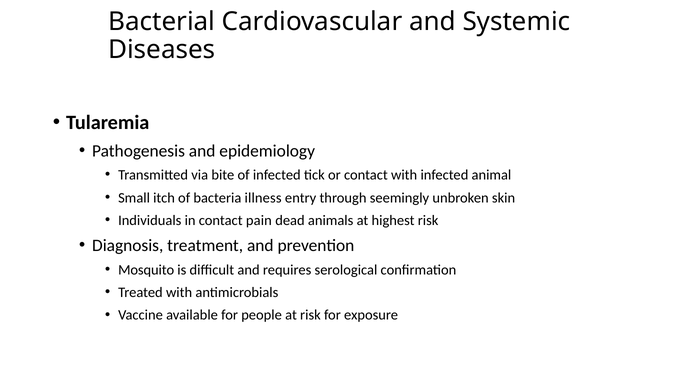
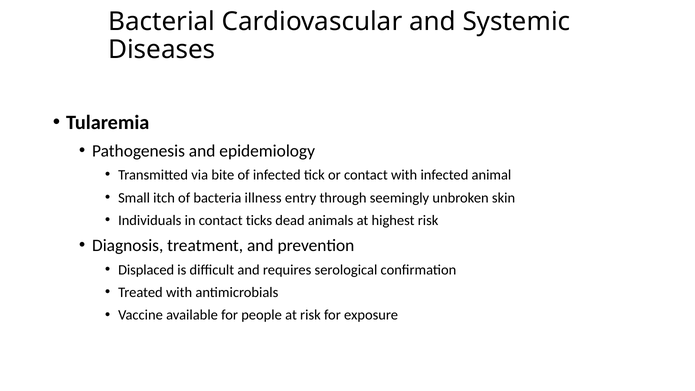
pain: pain -> ticks
Mosquito: Mosquito -> Displaced
